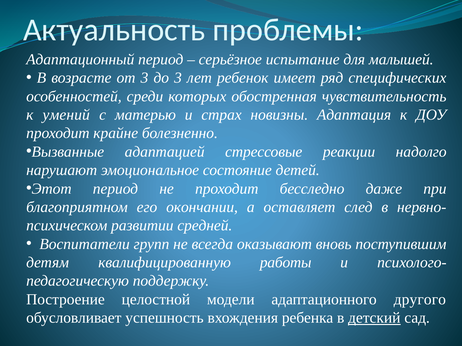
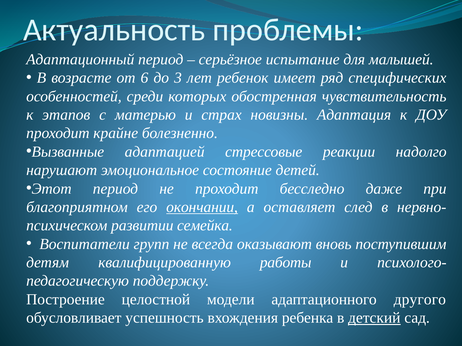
от 3: 3 -> 6
умений: умений -> этапов
окончании underline: none -> present
средней: средней -> семейка
